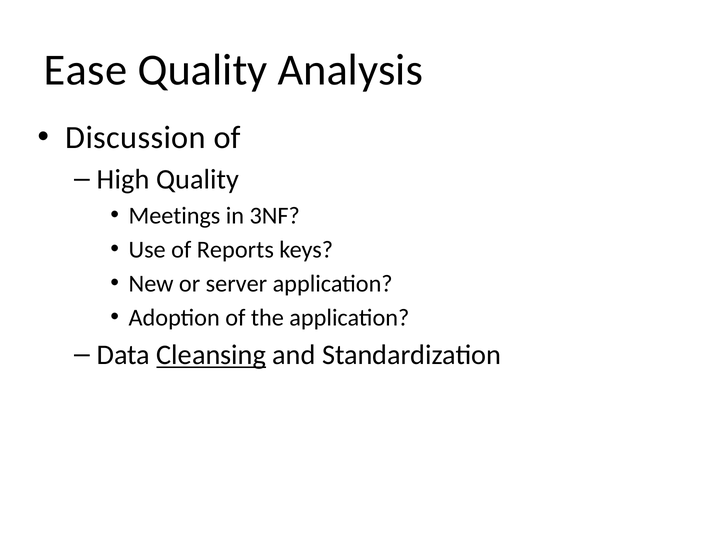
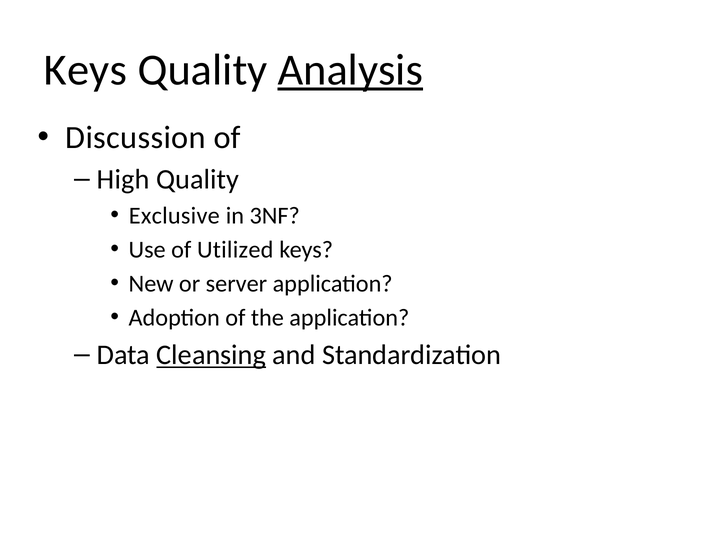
Ease at (85, 70): Ease -> Keys
Analysis underline: none -> present
Meetings: Meetings -> Exclusive
Reports: Reports -> Utilized
